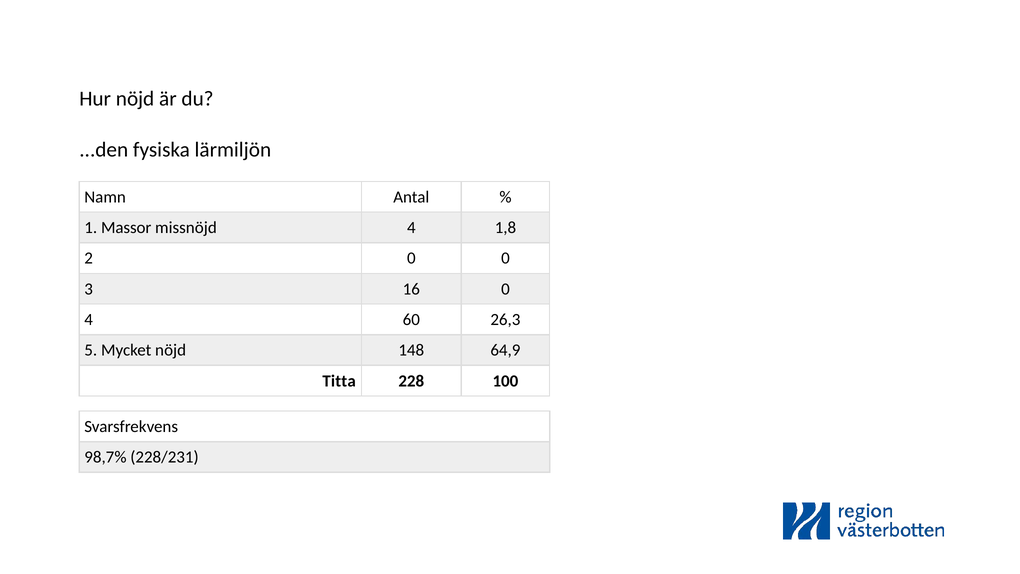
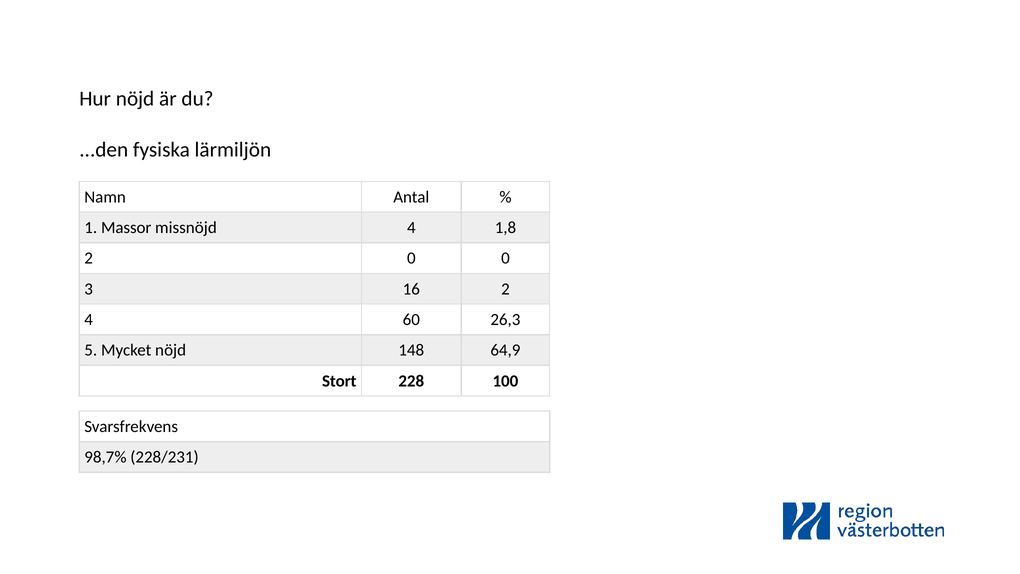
16 0: 0 -> 2
Titta: Titta -> Stort
